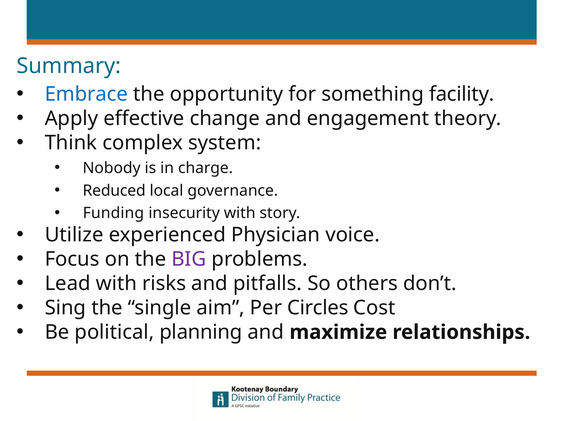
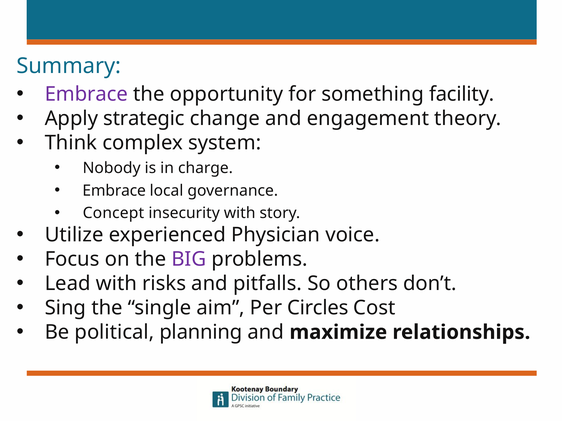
Embrace at (86, 94) colour: blue -> purple
effective: effective -> strategic
Reduced at (114, 191): Reduced -> Embrace
Funding: Funding -> Concept
